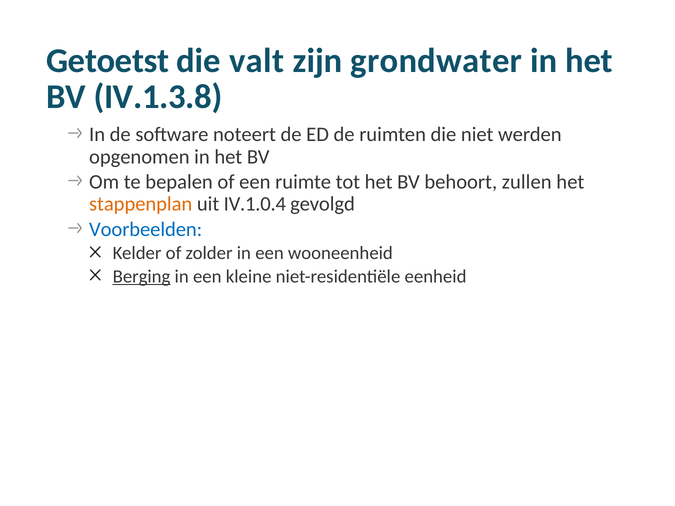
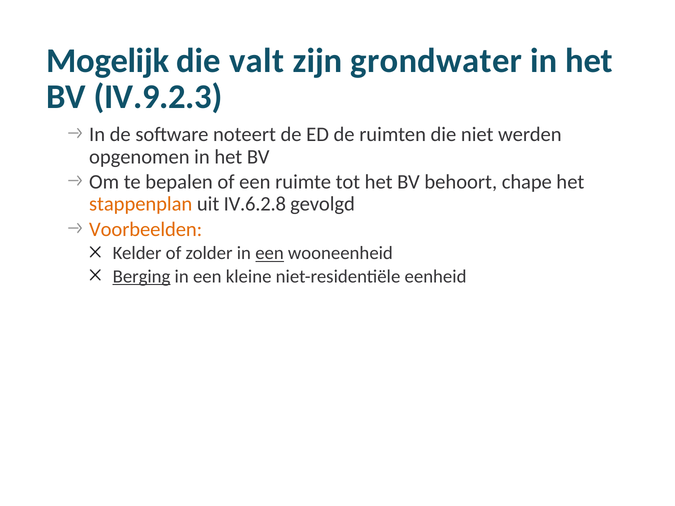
Getoetst: Getoetst -> Mogelijk
IV.1.3.8: IV.1.3.8 -> IV.9.2.3
zullen: zullen -> chape
IV.1.0.4: IV.1.0.4 -> IV.6.2.8
Voorbeelden colour: blue -> orange
een at (270, 253) underline: none -> present
